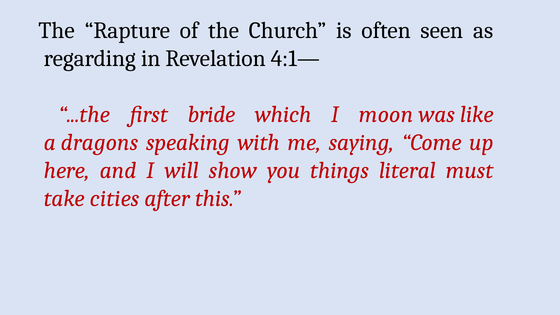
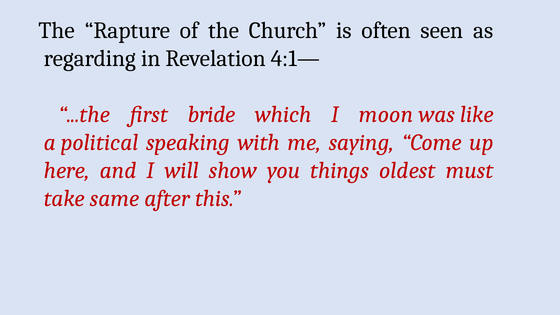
dragons: dragons -> political
literal: literal -> oldest
cities: cities -> same
